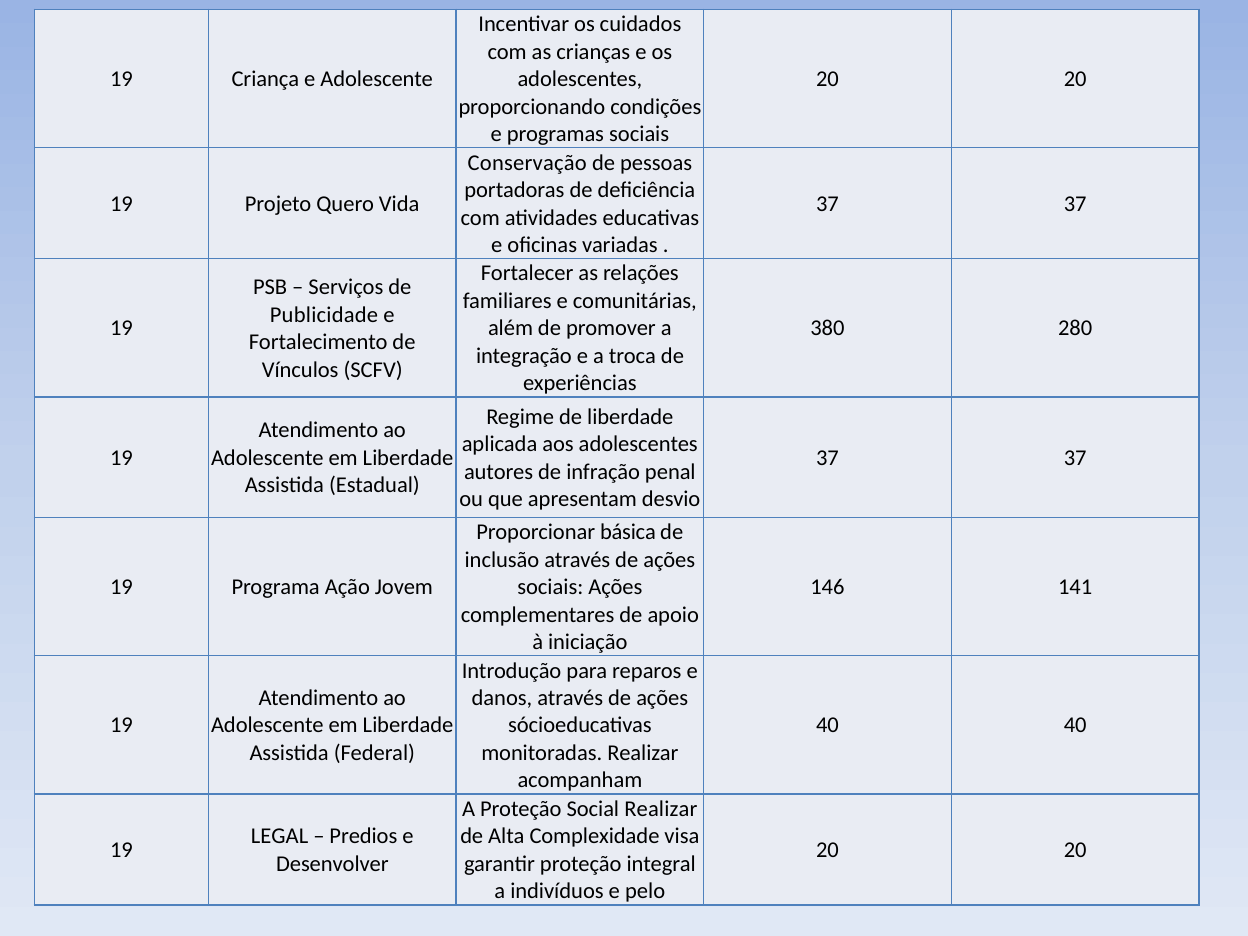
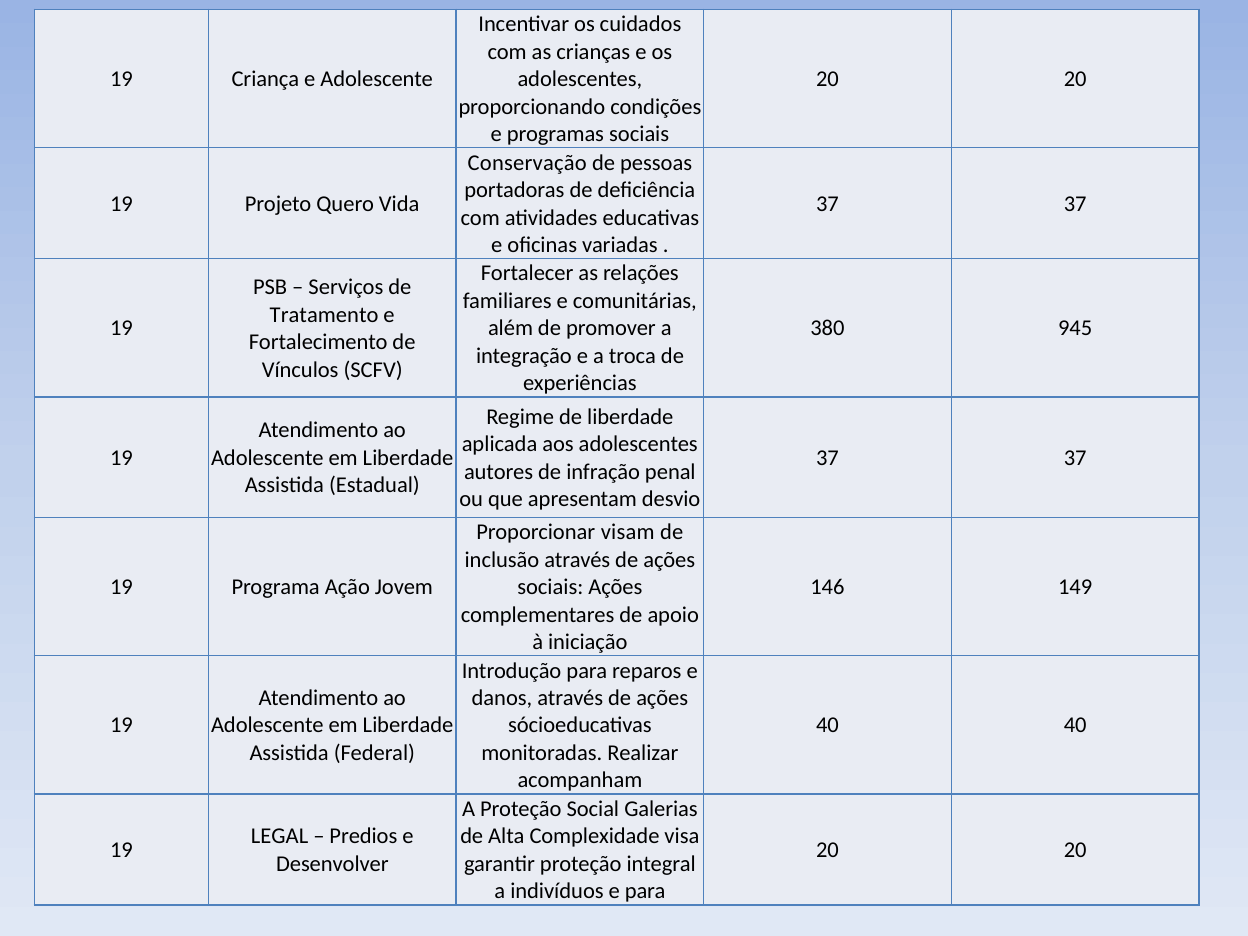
Publicidade: Publicidade -> Tratamento
280: 280 -> 945
básica: básica -> visam
141: 141 -> 149
Social Realizar: Realizar -> Galerias
e pelo: pelo -> para
